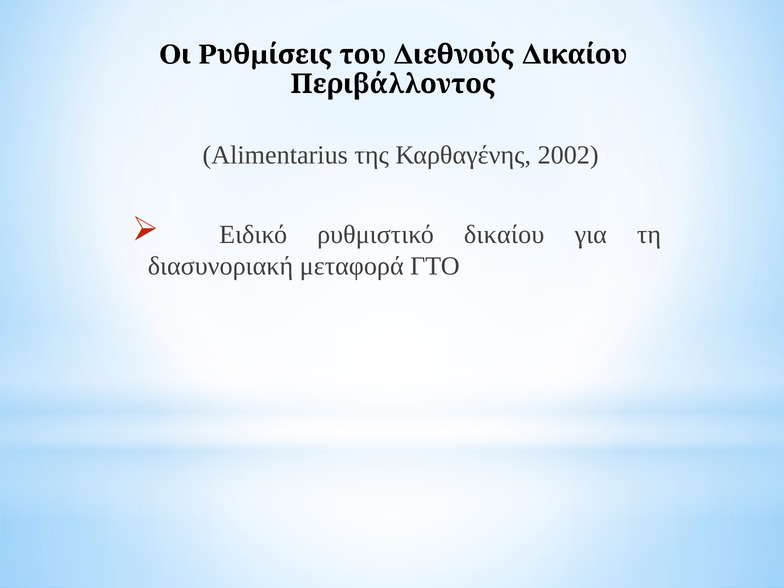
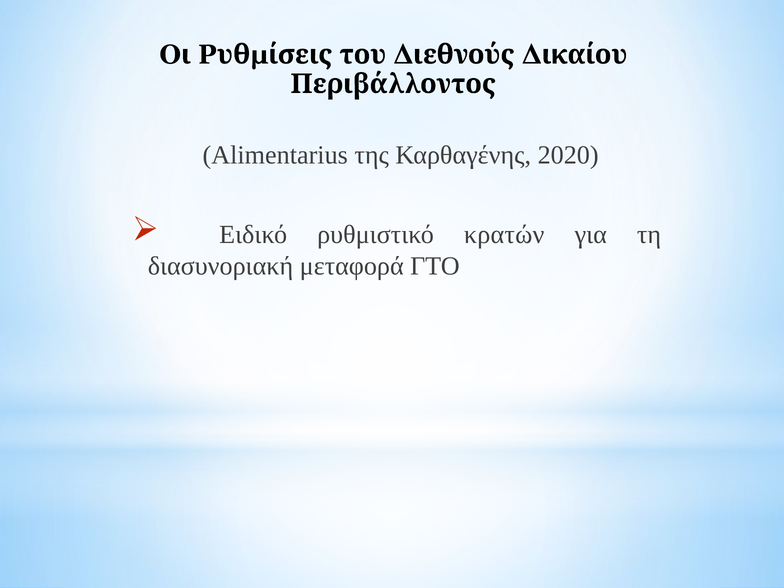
2002: 2002 -> 2020
δικαίου: δικαίου -> κρατών
